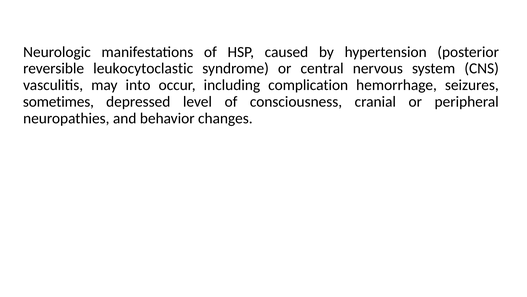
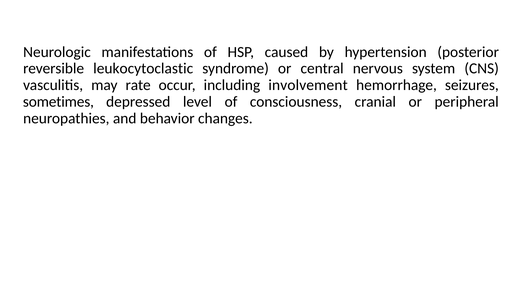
into: into -> rate
complication: complication -> involvement
